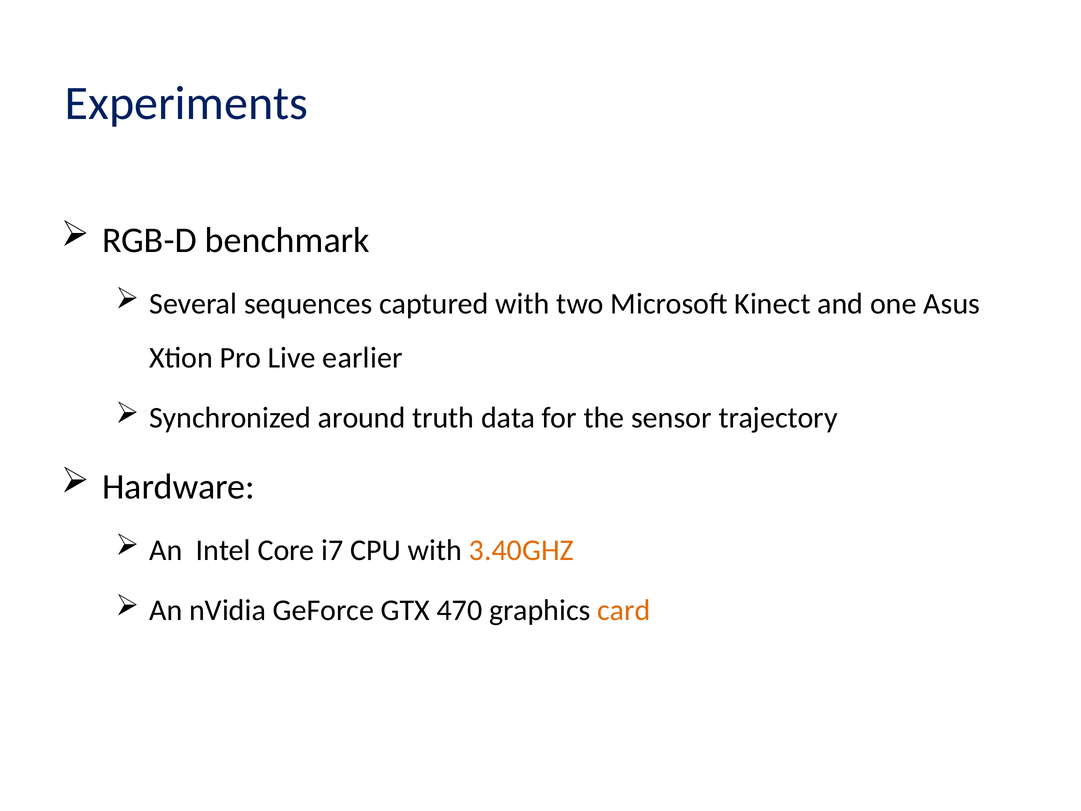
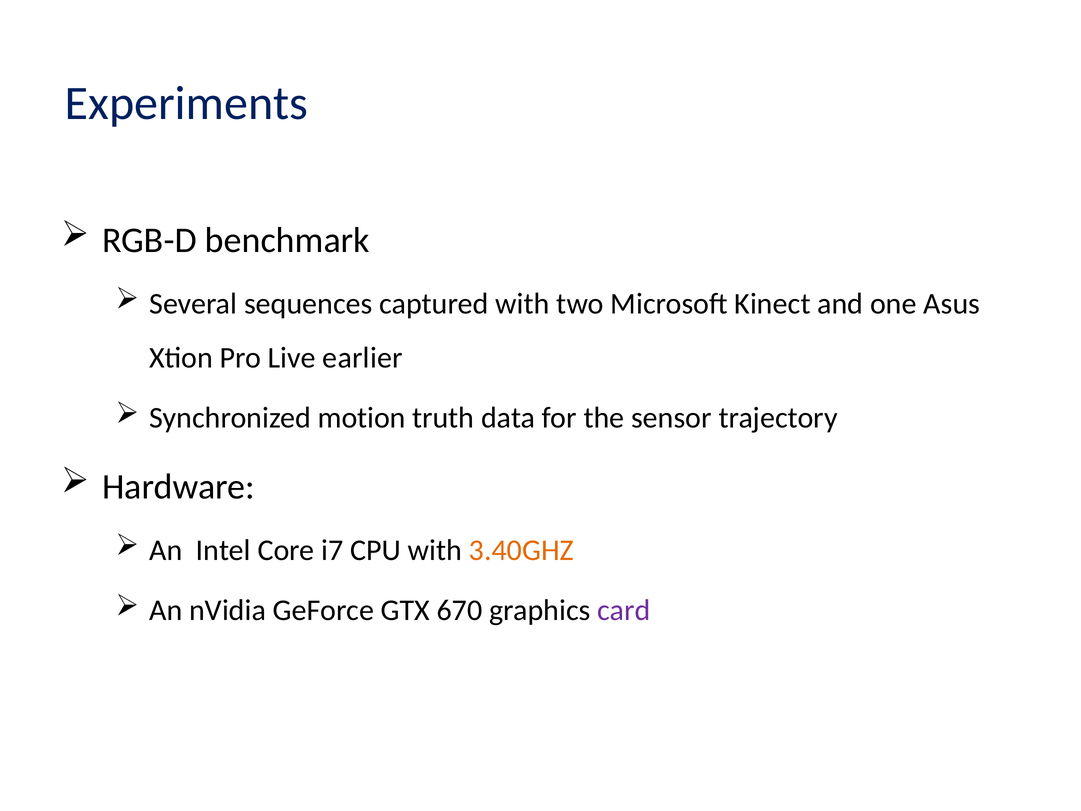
around: around -> motion
470: 470 -> 670
card colour: orange -> purple
